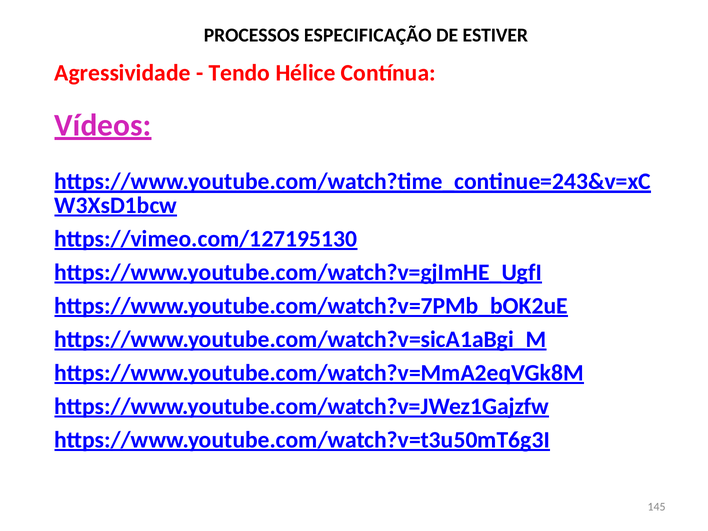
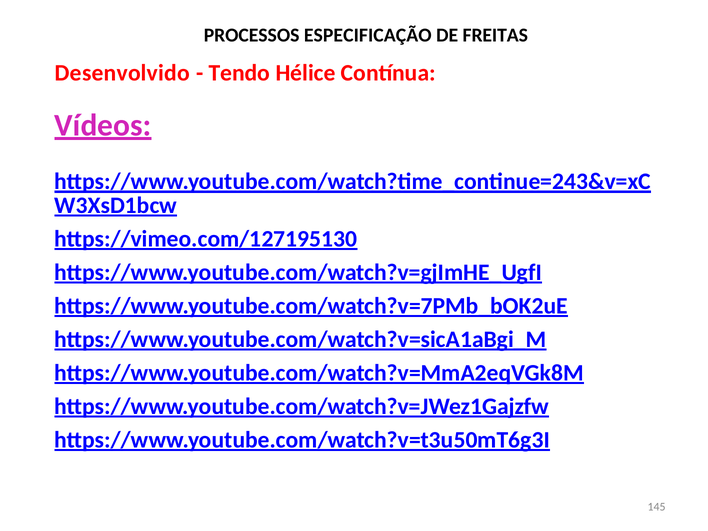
ESTIVER: ESTIVER -> FREITAS
Agressividade: Agressividade -> Desenvolvido
